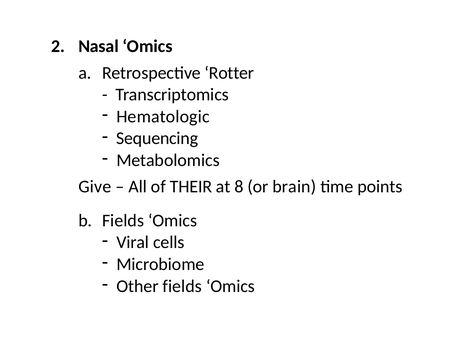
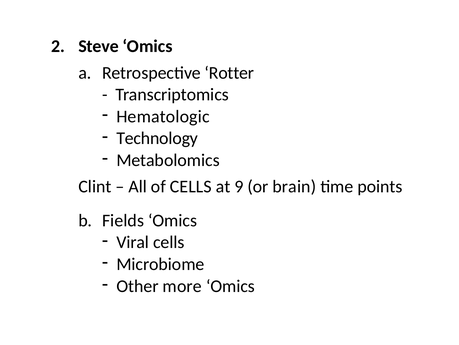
Nasal: Nasal -> Steve
Sequencing: Sequencing -> Technology
Give: Give -> Clint
of THEIR: THEIR -> CELLS
8: 8 -> 9
Other fields: fields -> more
